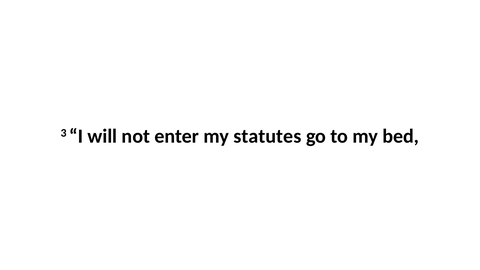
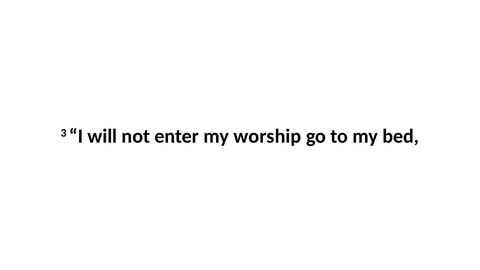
statutes: statutes -> worship
